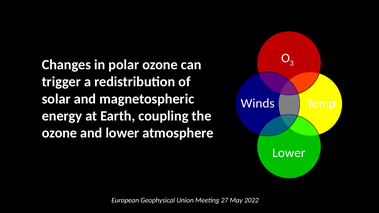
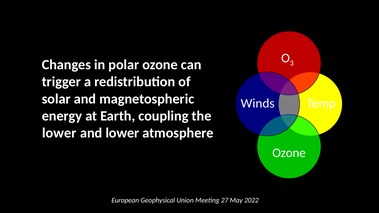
ozone at (59, 133): ozone -> lower
Lower at (289, 153): Lower -> Ozone
